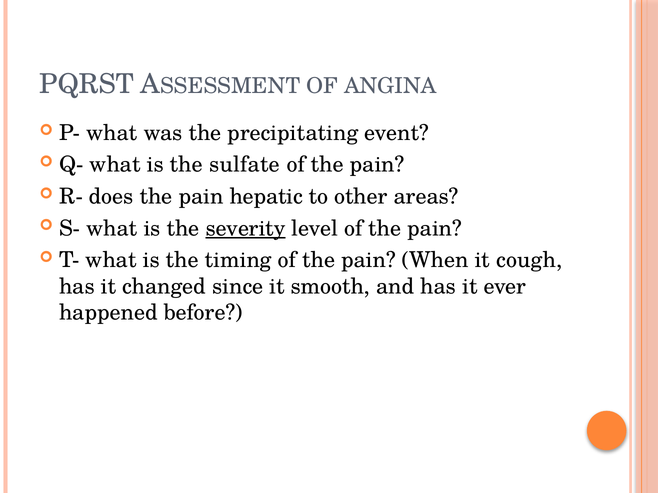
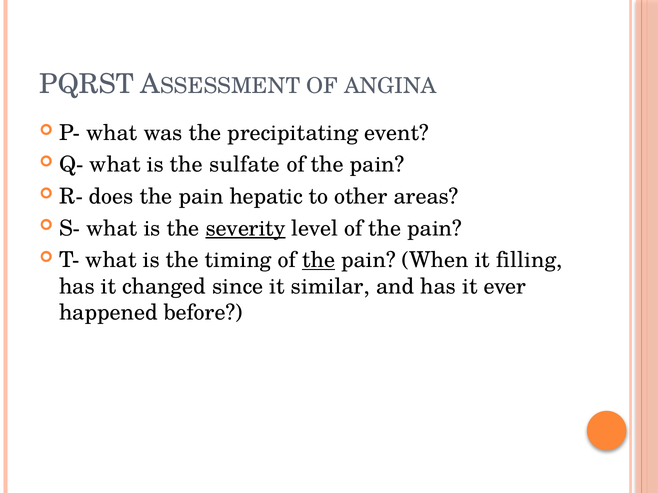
the at (319, 260) underline: none -> present
cough: cough -> filling
smooth: smooth -> similar
